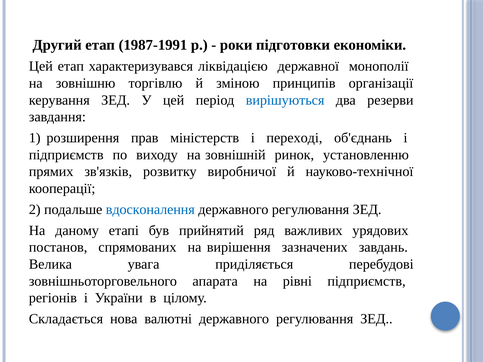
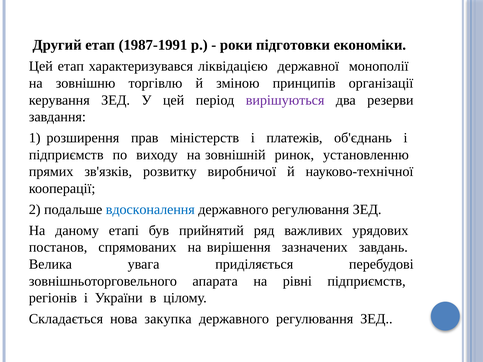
вирішуються colour: blue -> purple
переході: переході -> платежів
валютні: валютні -> закупка
